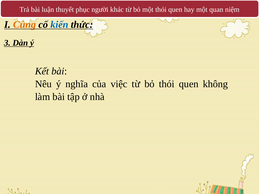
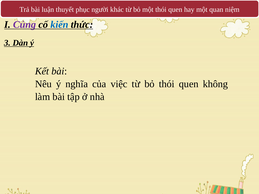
Củng colour: orange -> purple
